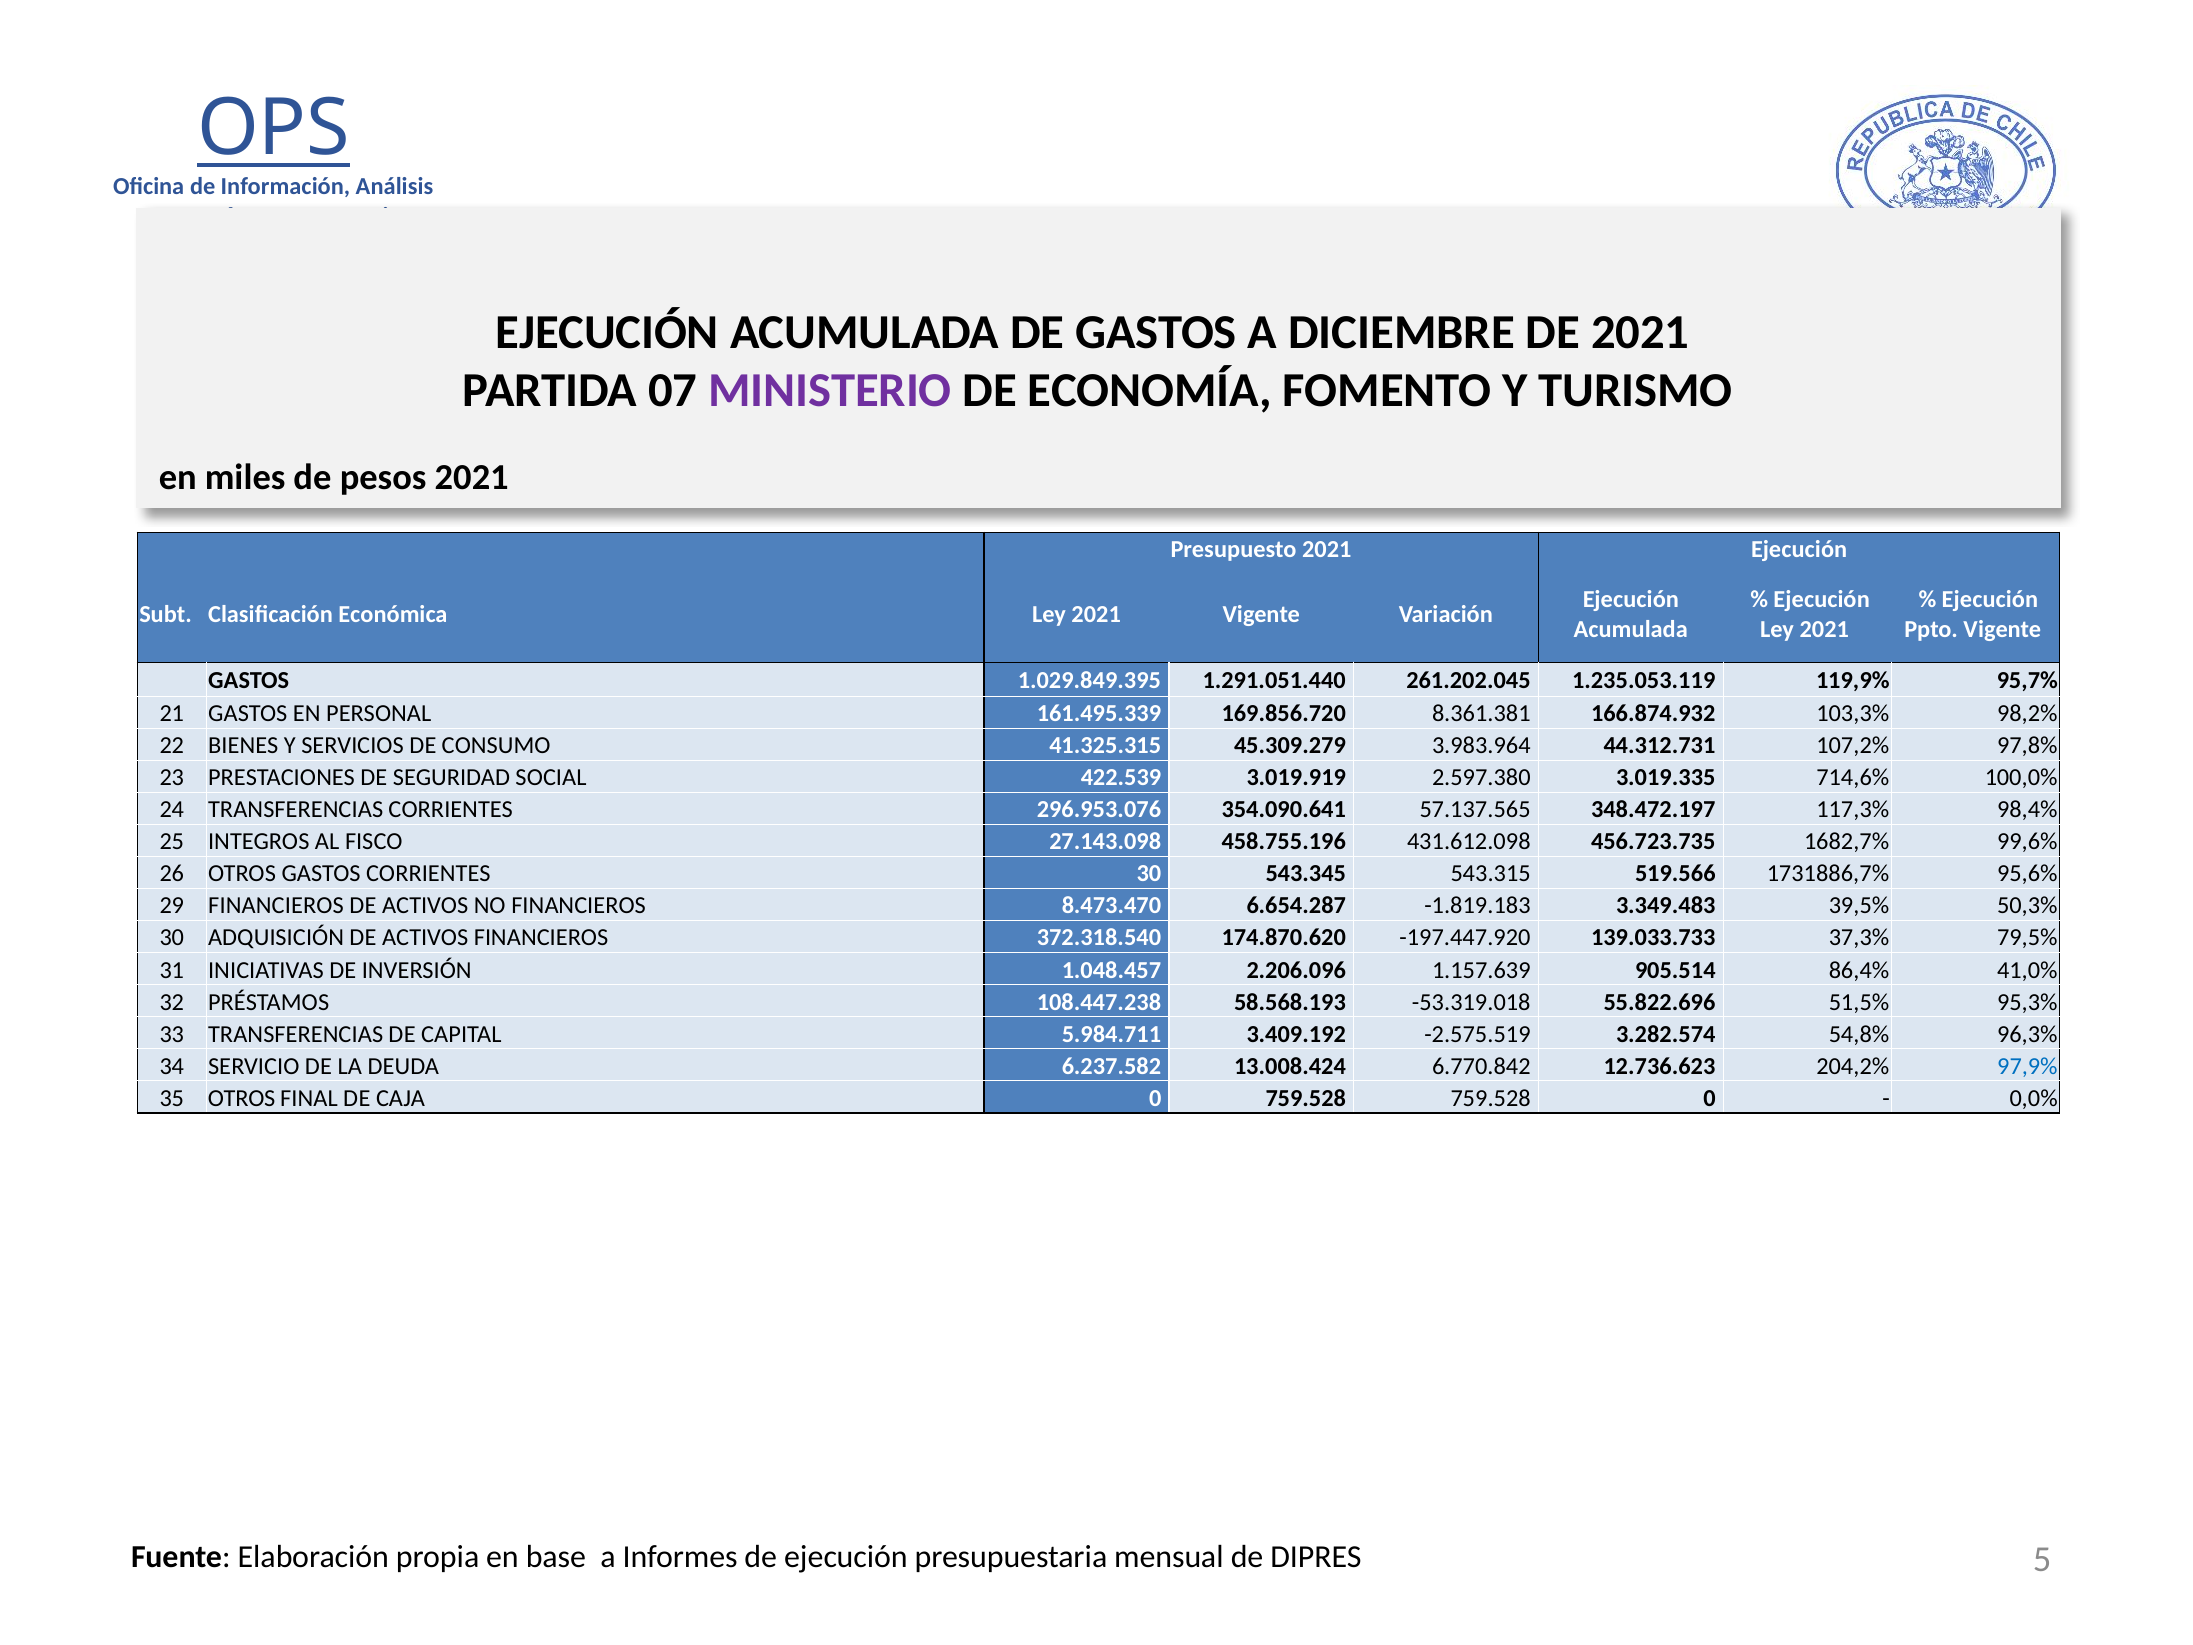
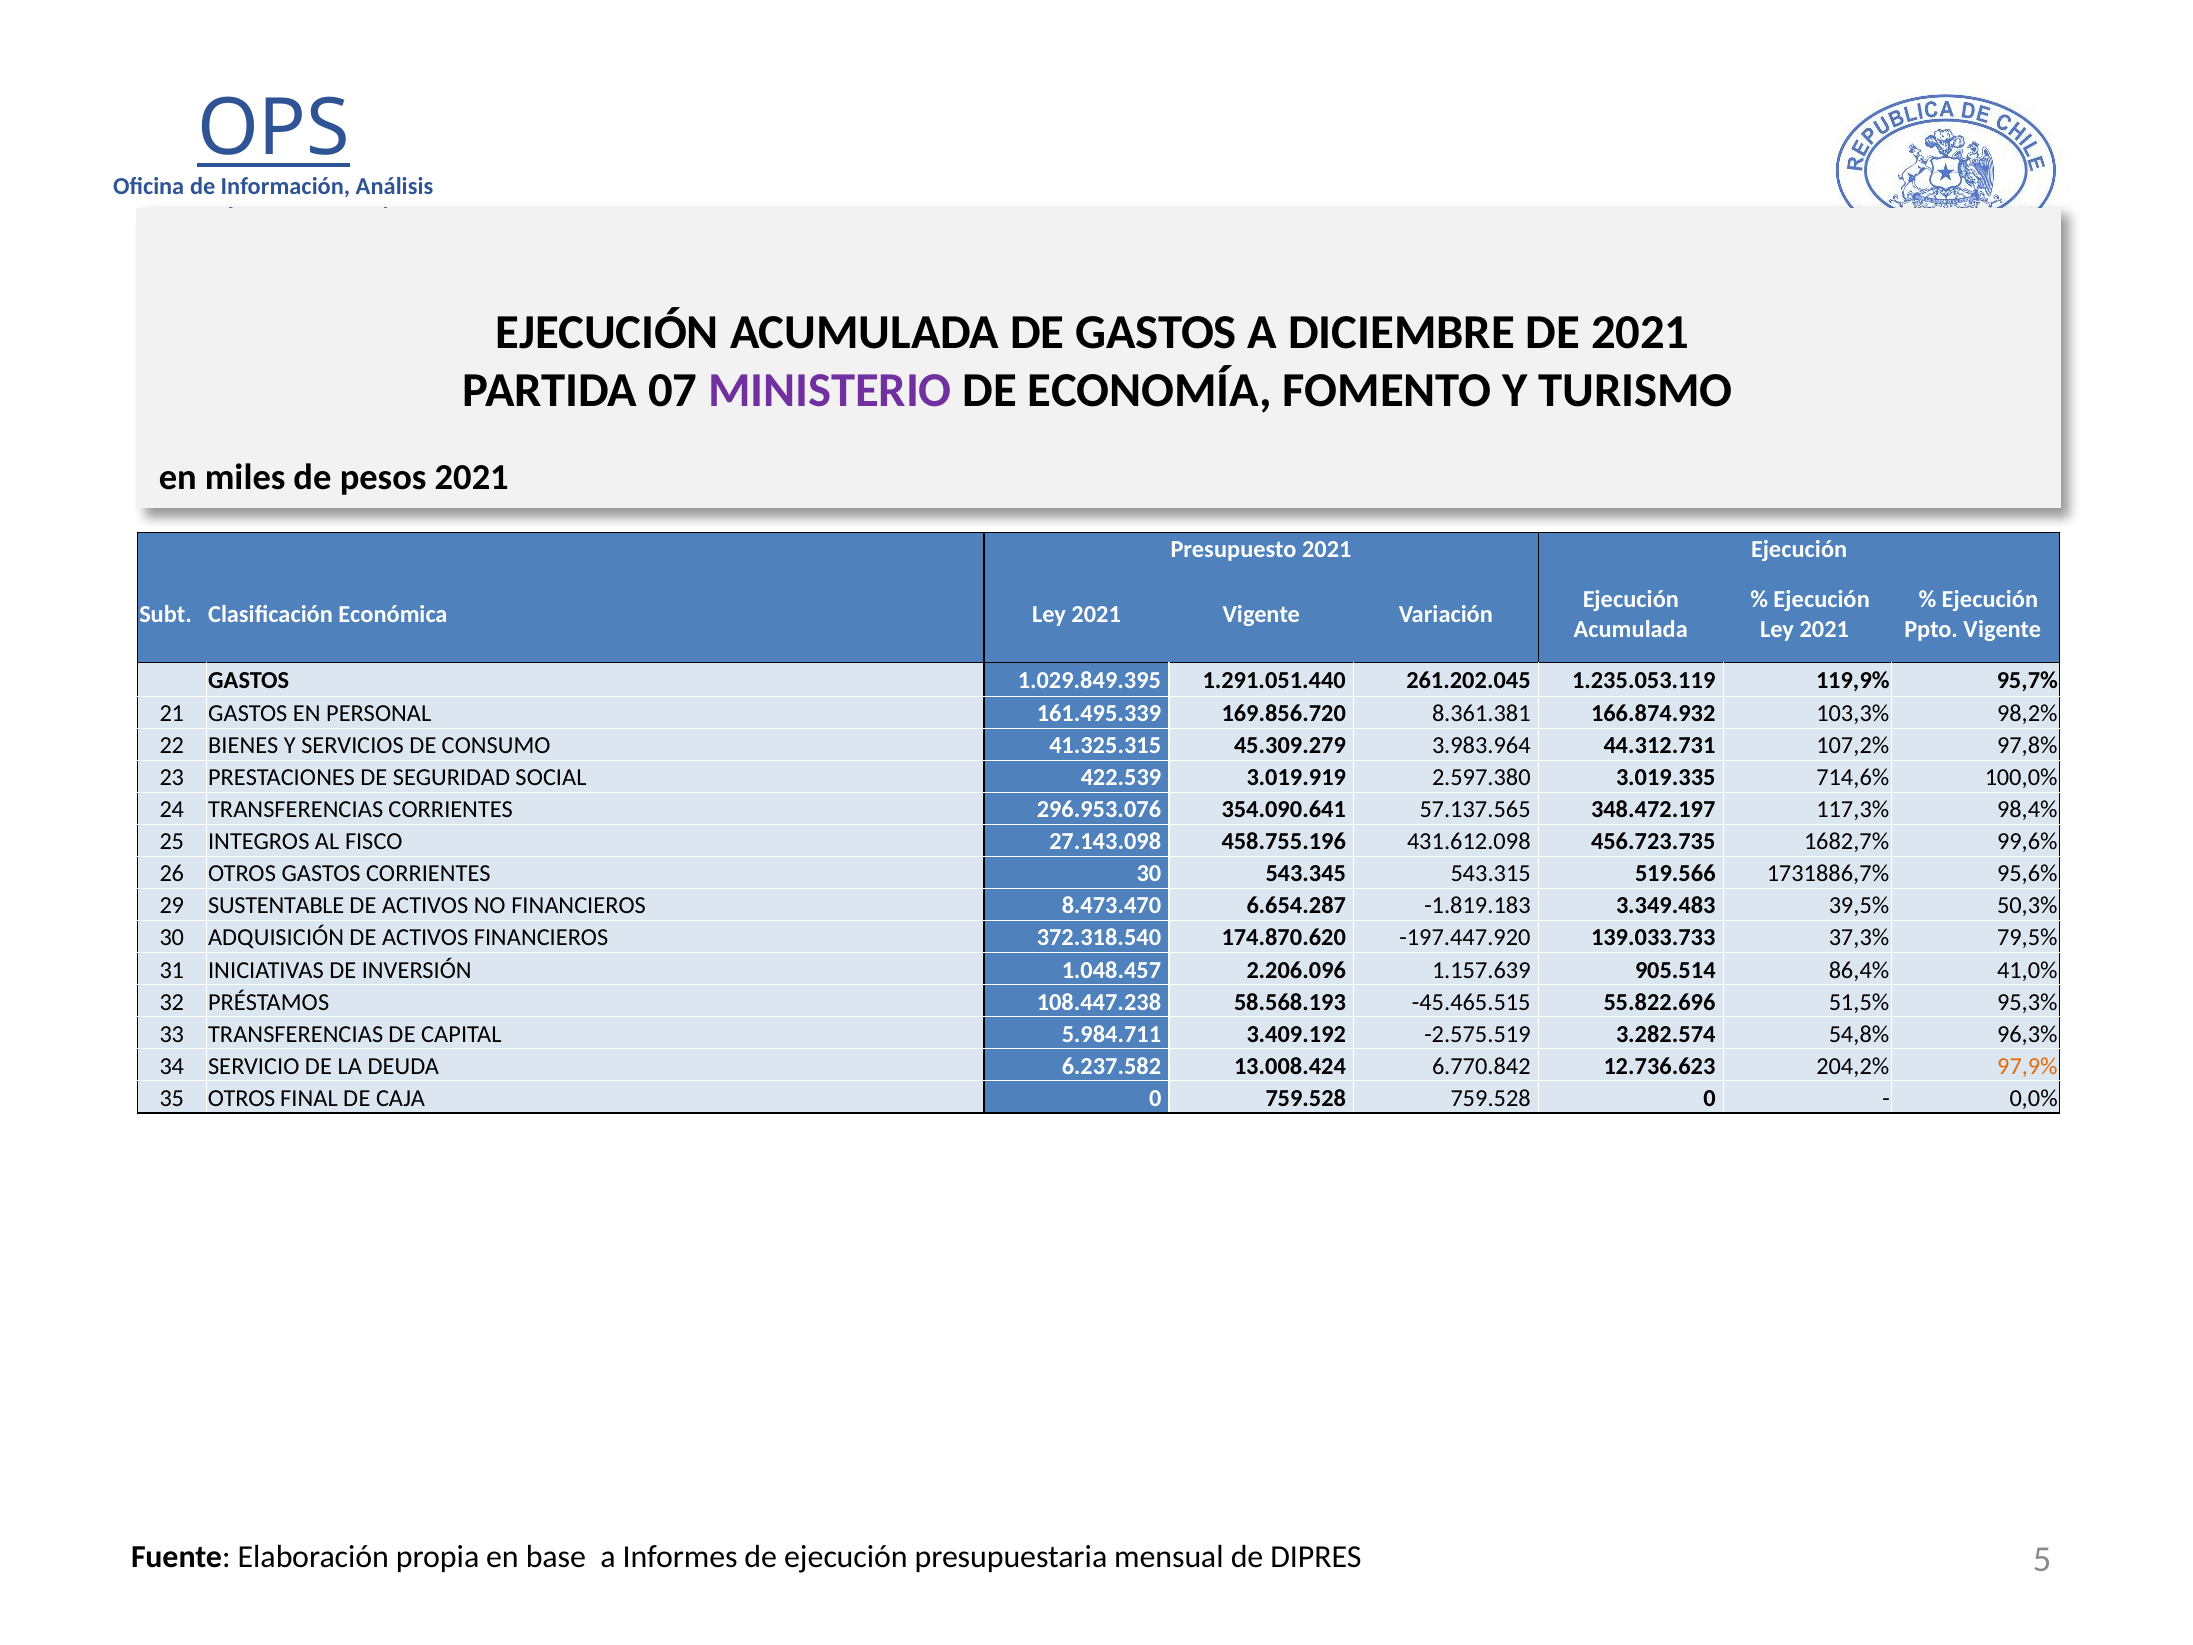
29 FINANCIEROS: FINANCIEROS -> SUSTENTABLE
-53.319.018: -53.319.018 -> -45.465.515
97,9% colour: blue -> orange
